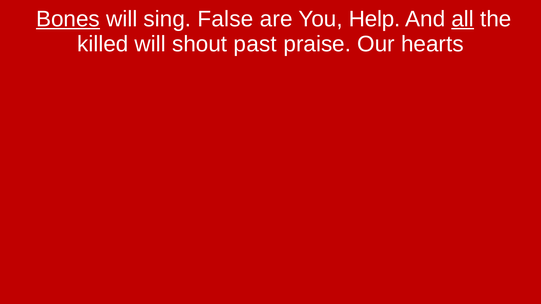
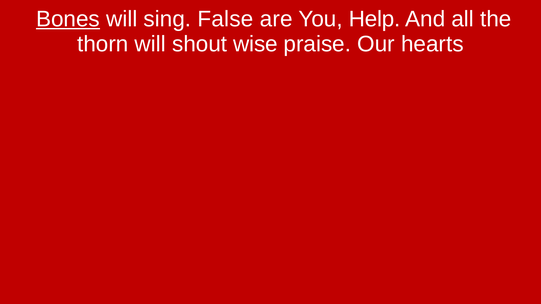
all underline: present -> none
killed: killed -> thorn
past: past -> wise
